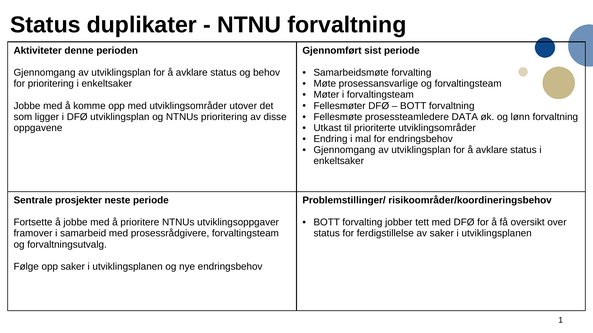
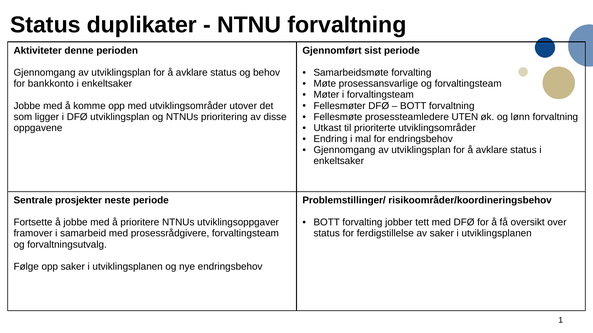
for prioritering: prioritering -> bankkonto
DATA: DATA -> UTEN
